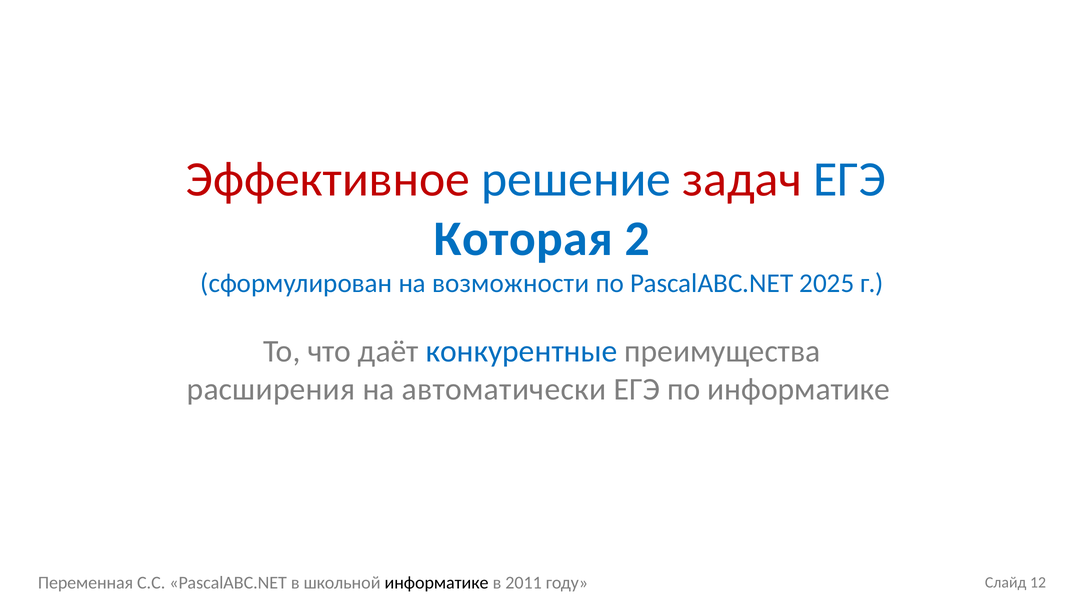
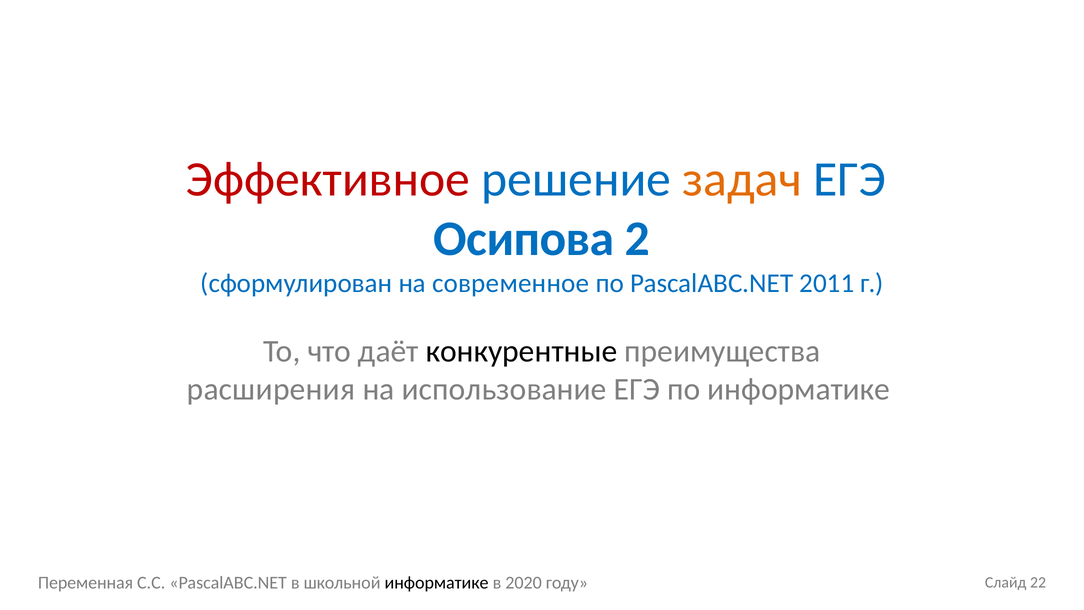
задач colour: red -> orange
Которая: Которая -> Осипова
возможности: возможности -> современное
2025: 2025 -> 2011
конкурентные colour: blue -> black
автоматически: автоматически -> использование
2011: 2011 -> 2020
12: 12 -> 22
